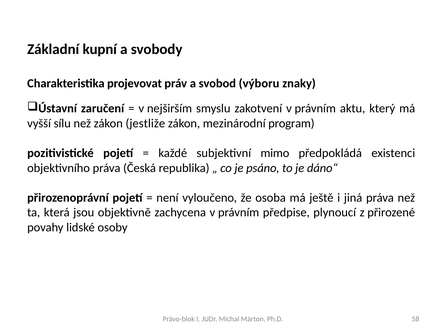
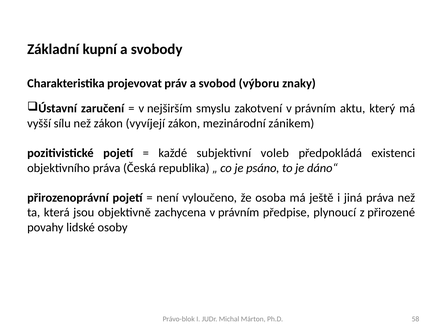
jestliže: jestliže -> vyvíjejí
program: program -> zánikem
mimo: mimo -> voleb
